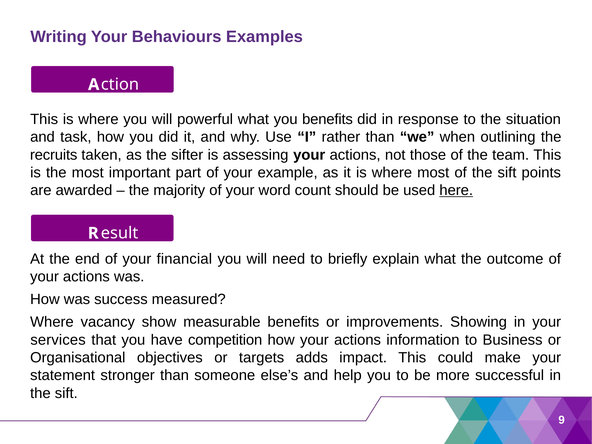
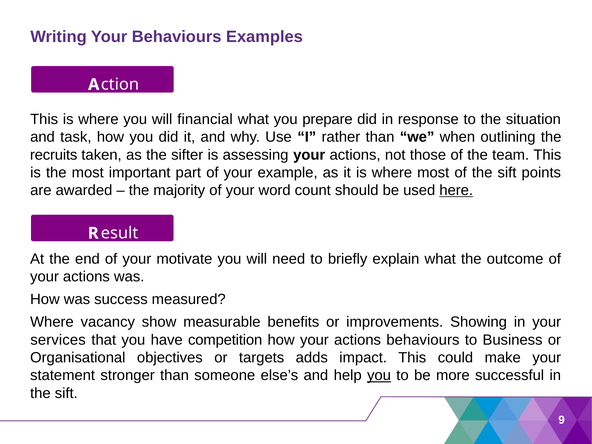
powerful: powerful -> financial
you benefits: benefits -> prepare
financial: financial -> motivate
actions information: information -> behaviours
you at (379, 375) underline: none -> present
